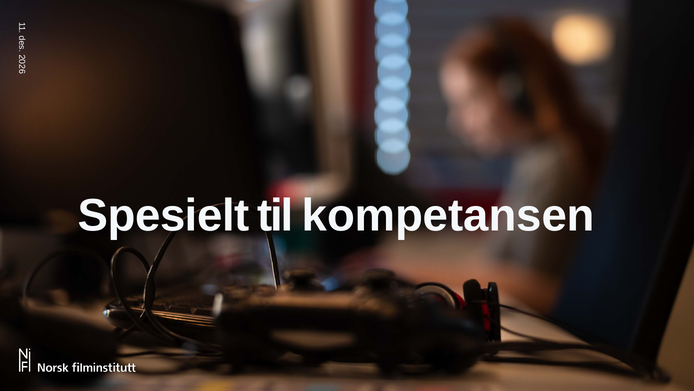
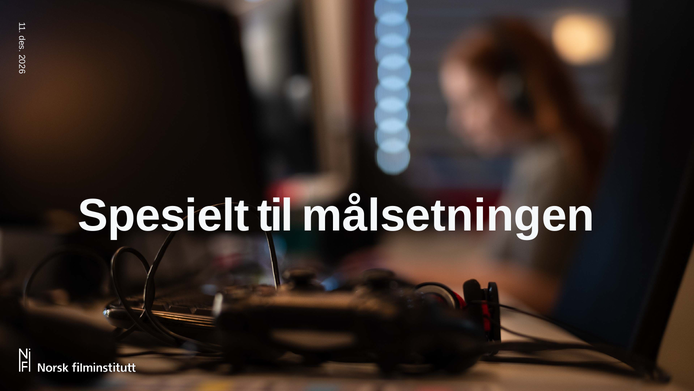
kompetansen: kompetansen -> målsetningen
